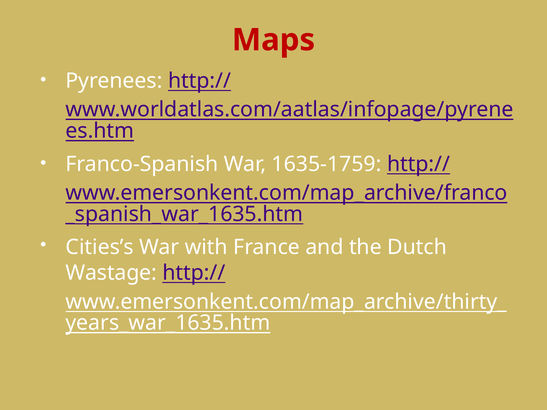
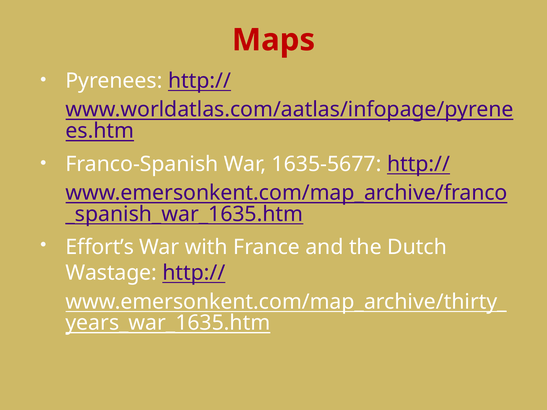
1635-1759: 1635-1759 -> 1635-5677
Cities’s: Cities’s -> Effort’s
